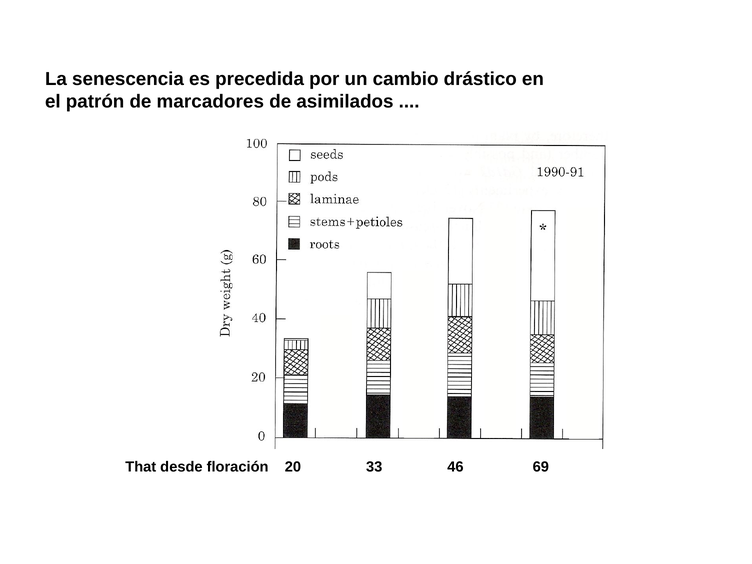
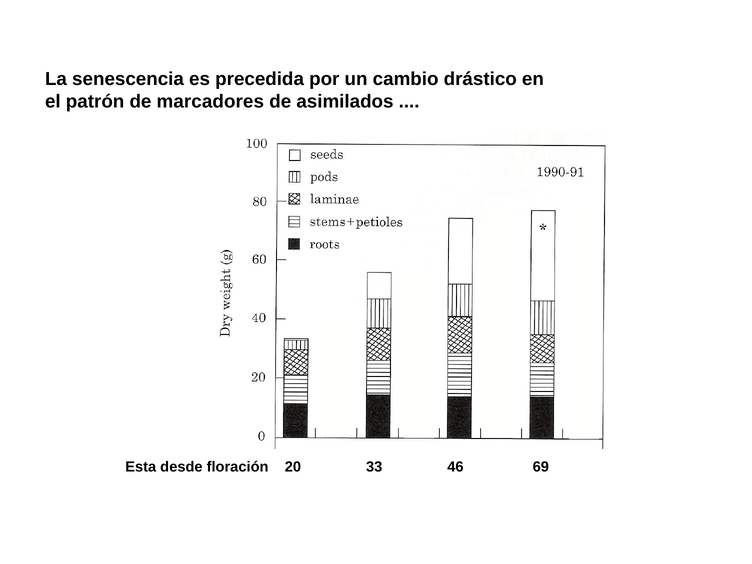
That: That -> Esta
